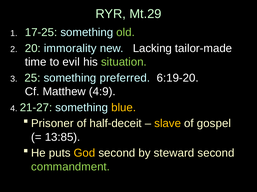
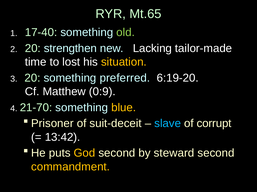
Mt.29: Mt.29 -> Mt.65
17-25: 17-25 -> 17-40
immorality: immorality -> strengthen
evil: evil -> lost
situation colour: light green -> yellow
3 25: 25 -> 20
4:9: 4:9 -> 0:9
21-27: 21-27 -> 21-70
half-deceit: half-deceit -> suit-deceit
slave colour: yellow -> light blue
gospel: gospel -> corrupt
13:85: 13:85 -> 13:42
commandment colour: light green -> yellow
